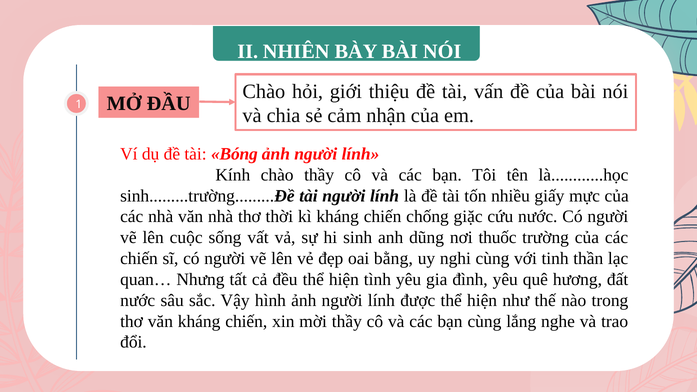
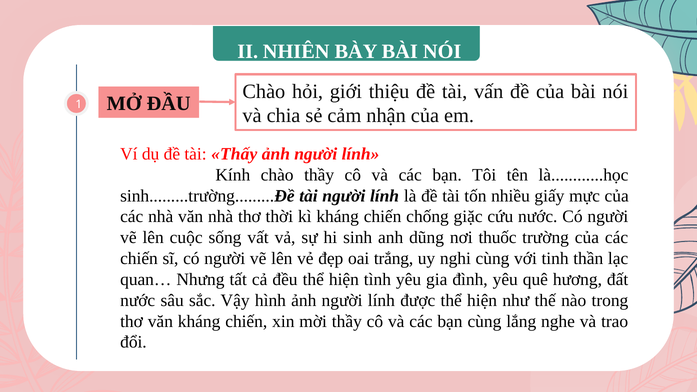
Bóng: Bóng -> Thấy
bằng: bằng -> trắng
